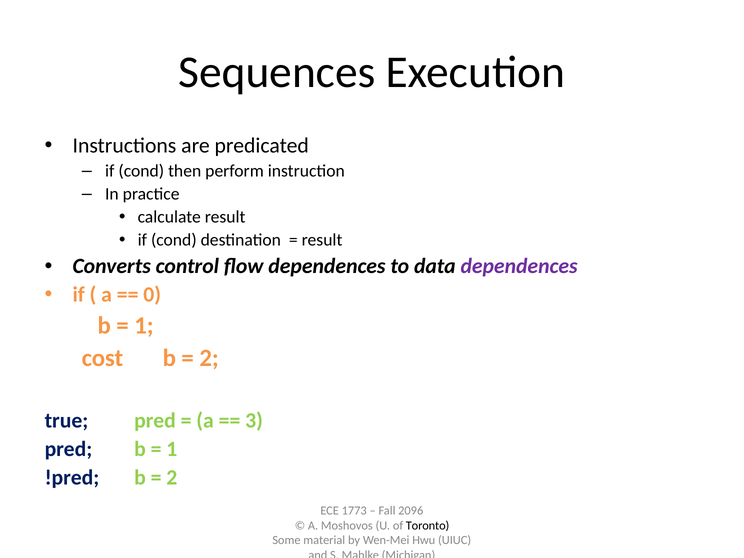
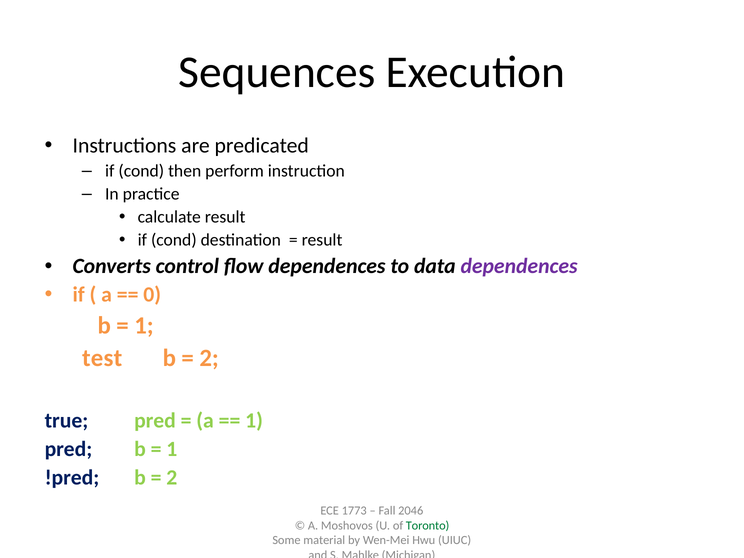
cost: cost -> test
3 at (254, 421): 3 -> 1
2096: 2096 -> 2046
Toronto colour: black -> green
